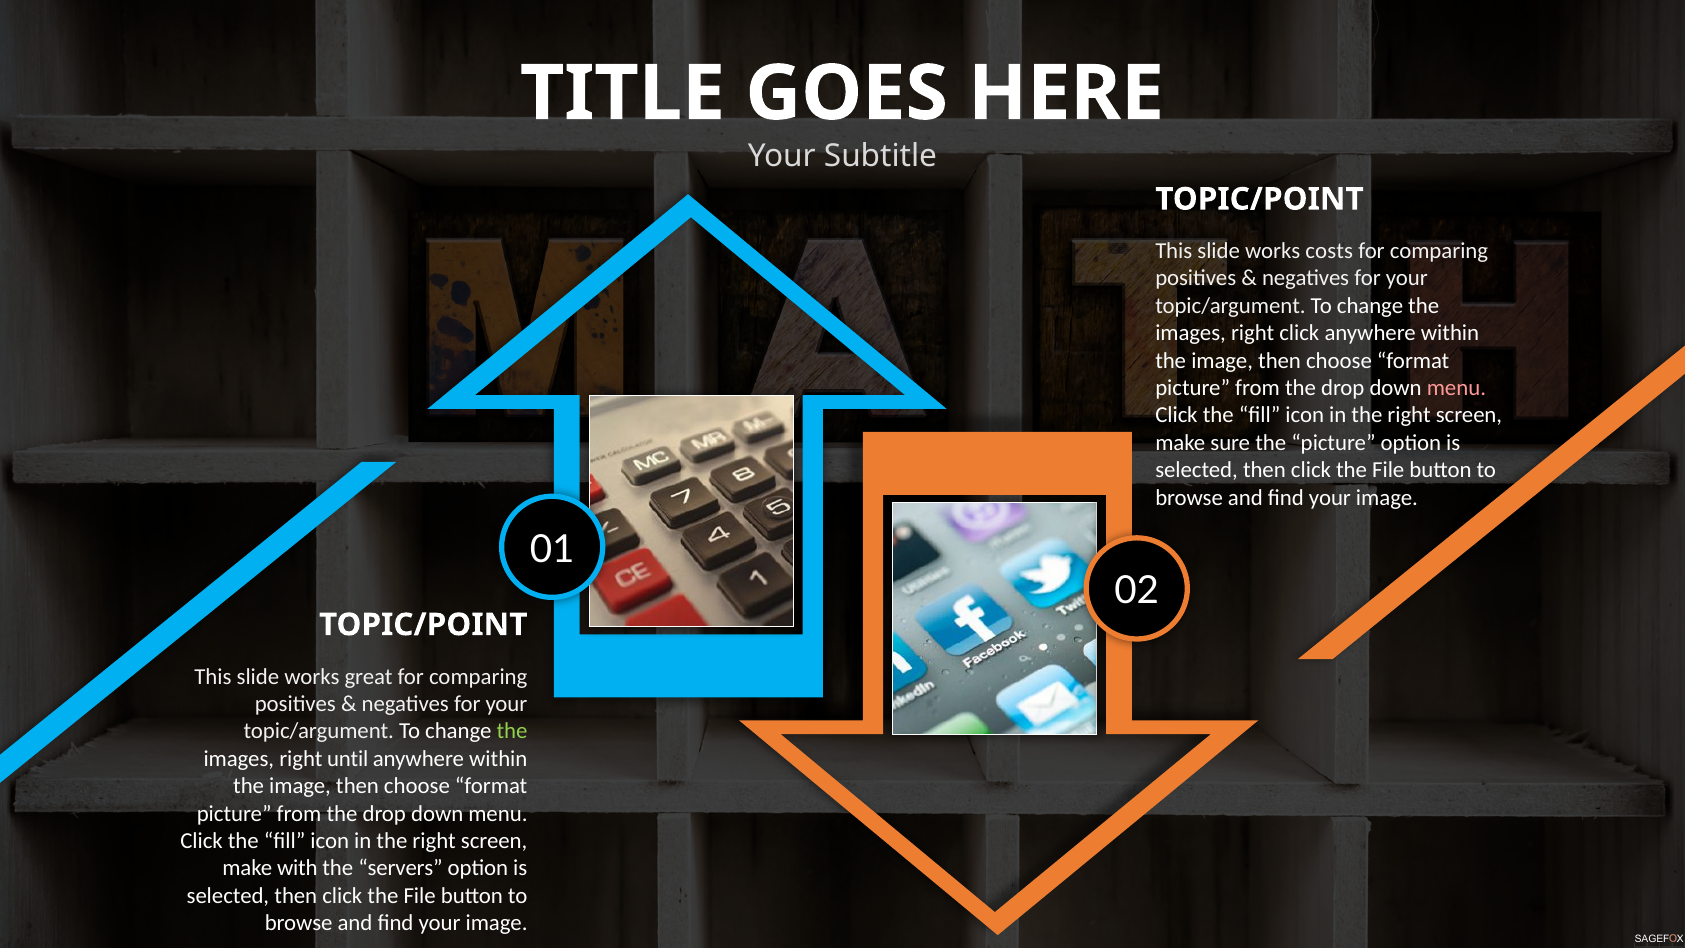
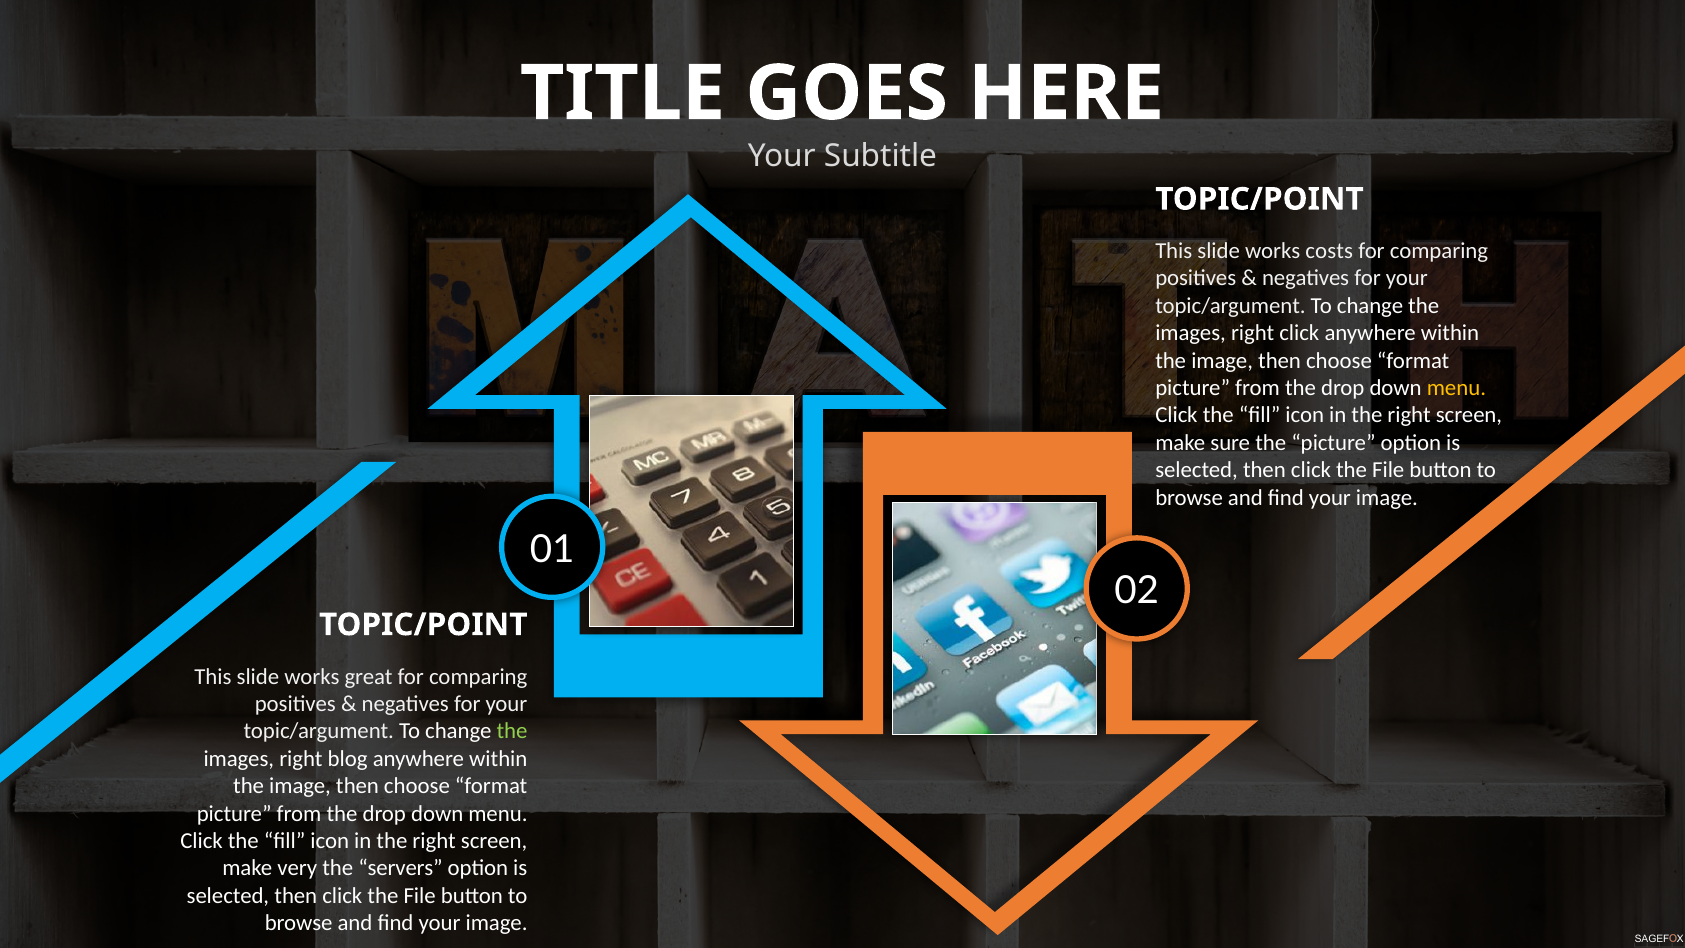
menu at (1456, 388) colour: pink -> yellow
until: until -> blog
with: with -> very
